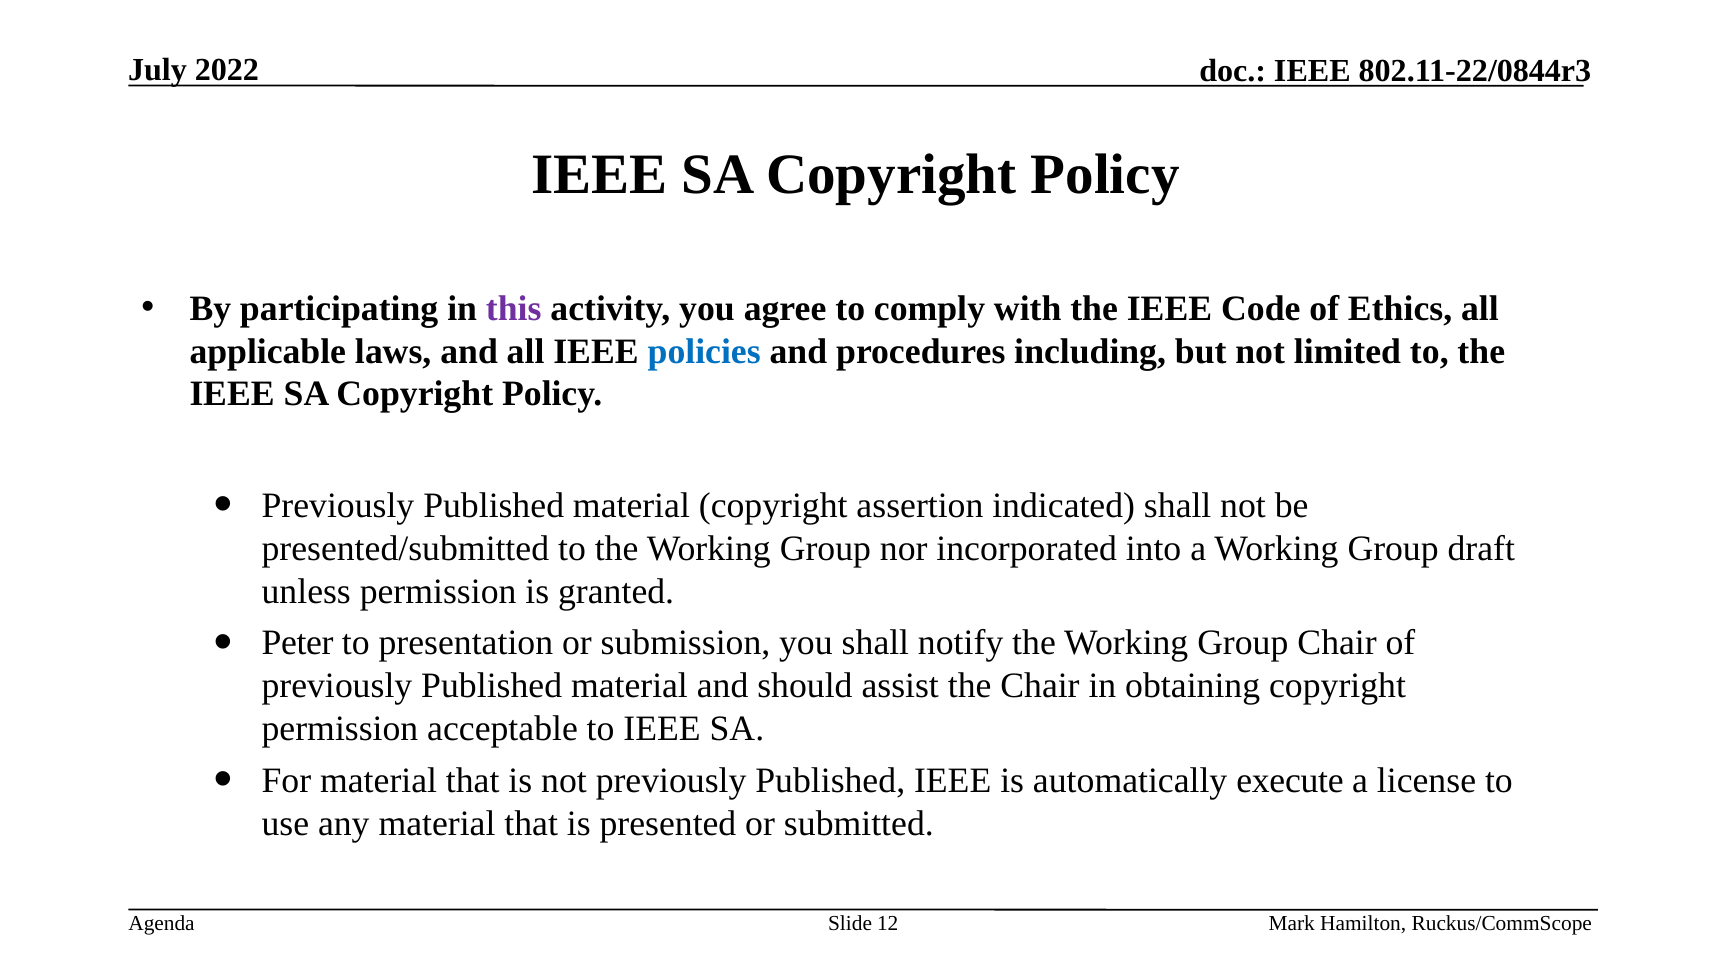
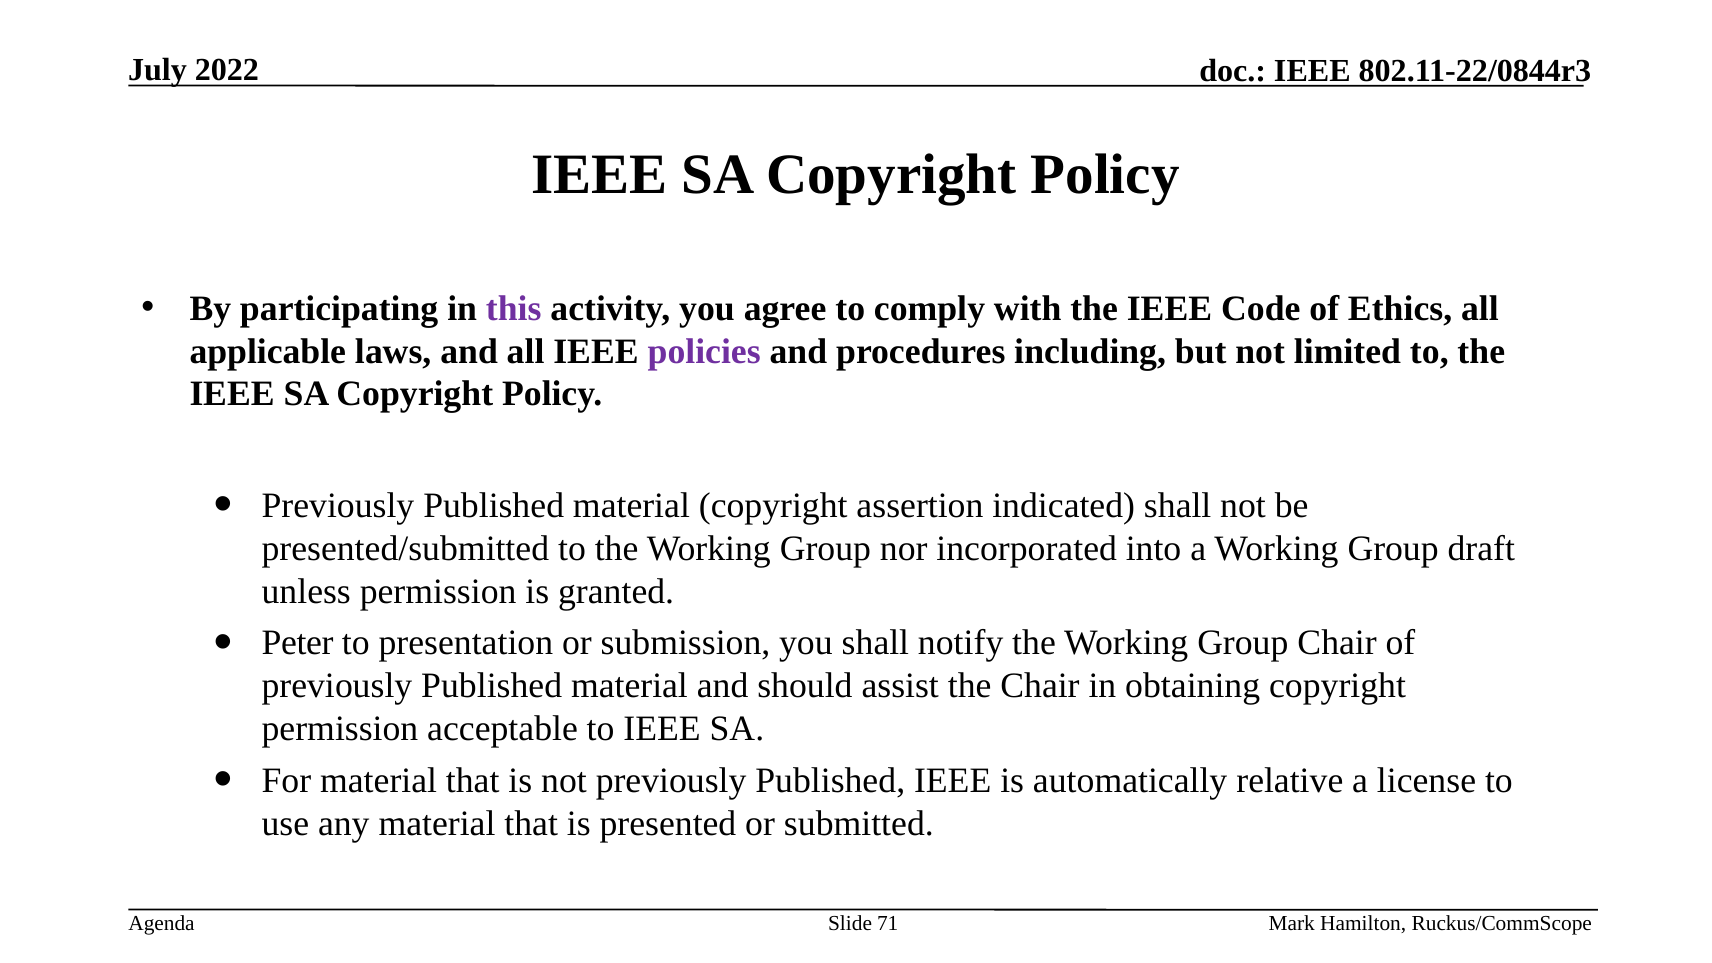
policies colour: blue -> purple
execute: execute -> relative
12: 12 -> 71
